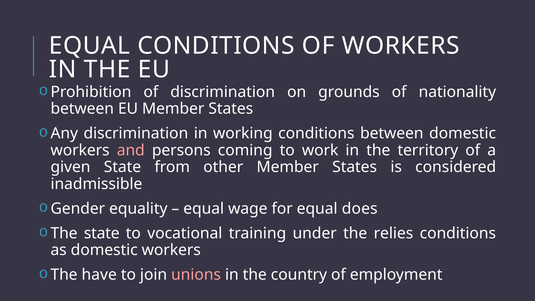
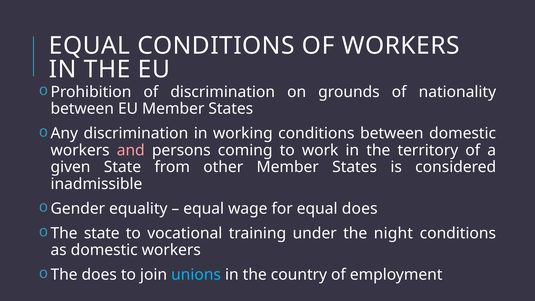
relies: relies -> night
The have: have -> does
unions colour: pink -> light blue
